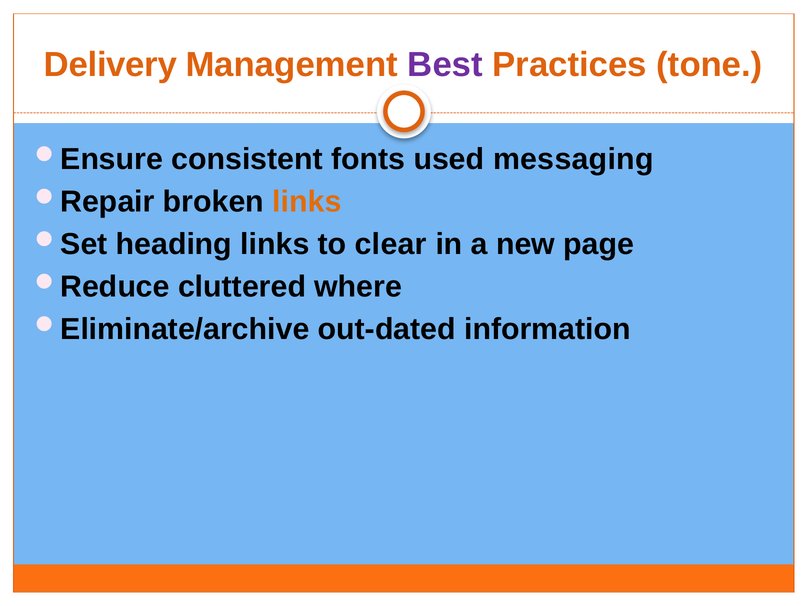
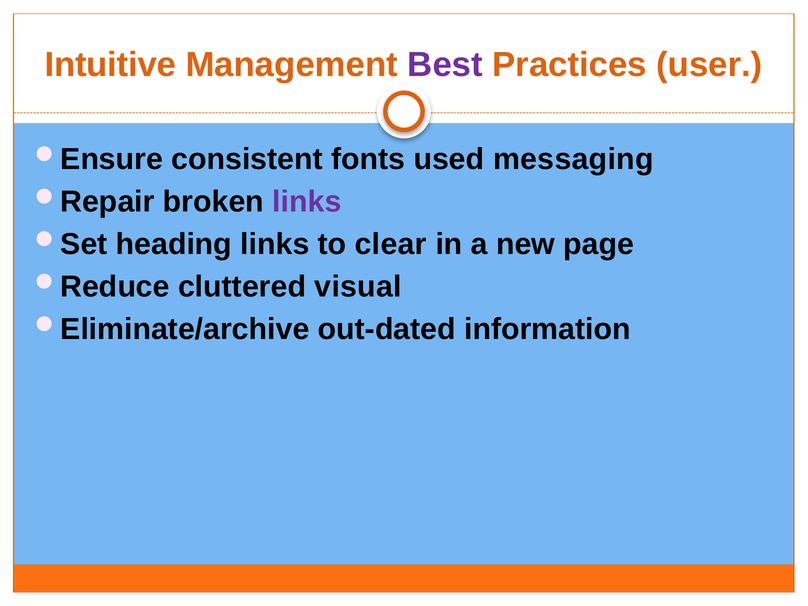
Delivery: Delivery -> Intuitive
tone: tone -> user
links at (307, 202) colour: orange -> purple
where: where -> visual
